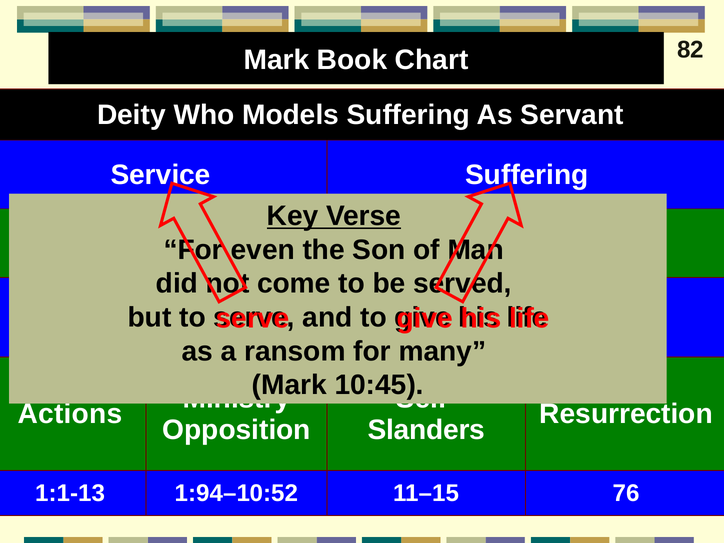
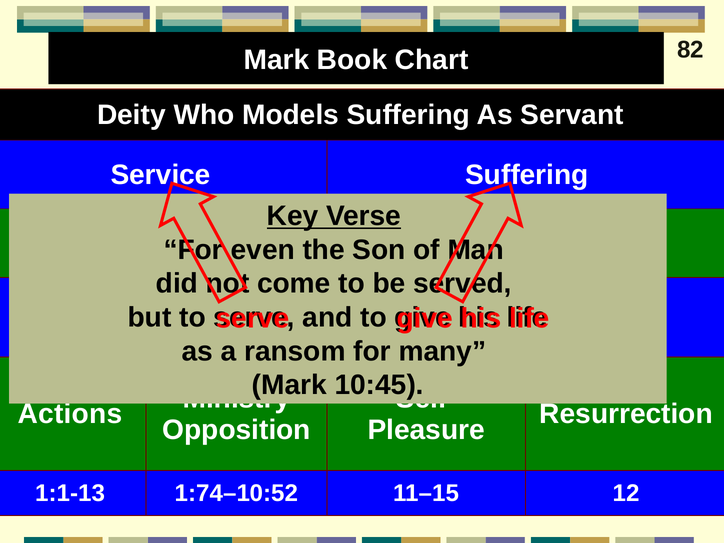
Slanders: Slanders -> Pleasure
1:94–10:52: 1:94–10:52 -> 1:74–10:52
76: 76 -> 12
